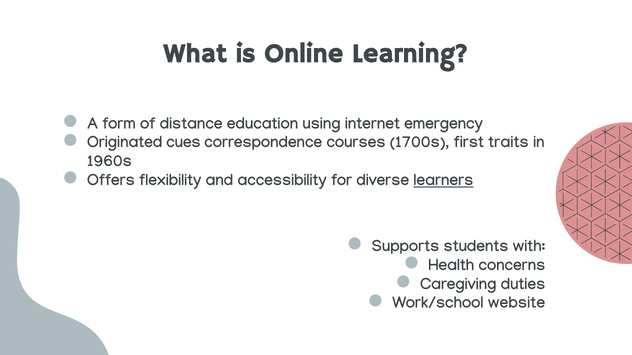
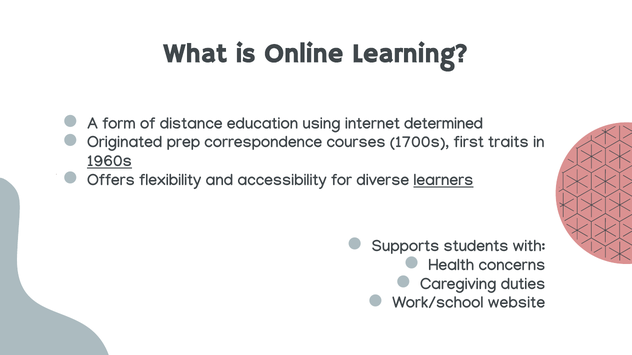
emergency: emergency -> determined
cues: cues -> prep
1960s underline: none -> present
